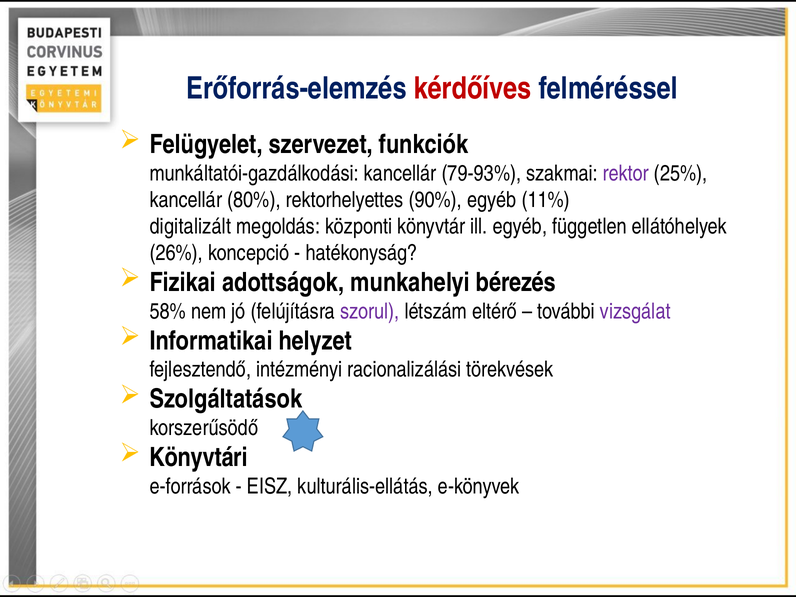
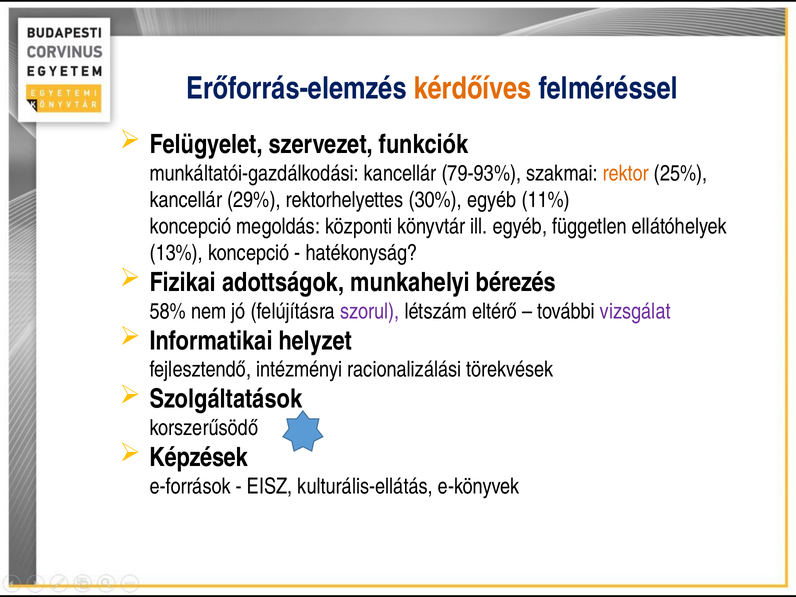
kérdőíves colour: red -> orange
rektor colour: purple -> orange
80%: 80% -> 29%
90%: 90% -> 30%
digitalizált at (190, 226): digitalizált -> koncepció
26%: 26% -> 13%
Könyvtári: Könyvtári -> Képzések
